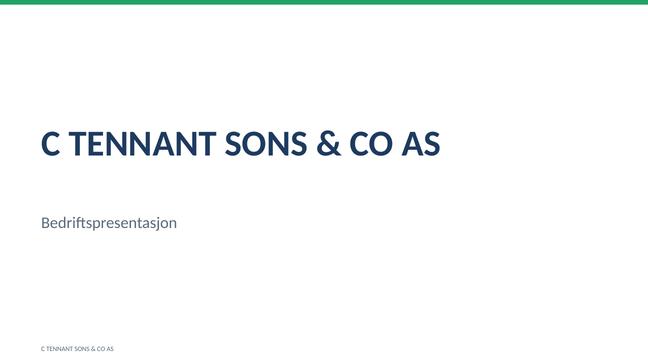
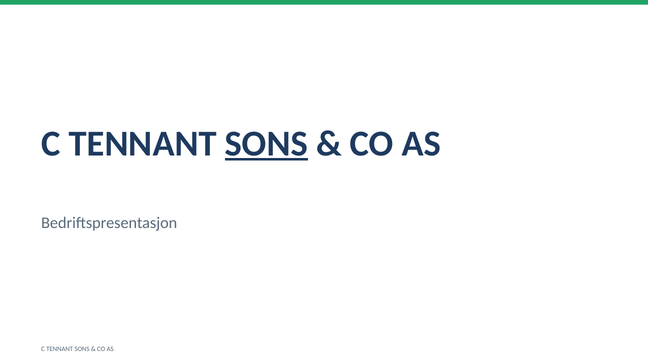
SONS at (266, 144) underline: none -> present
